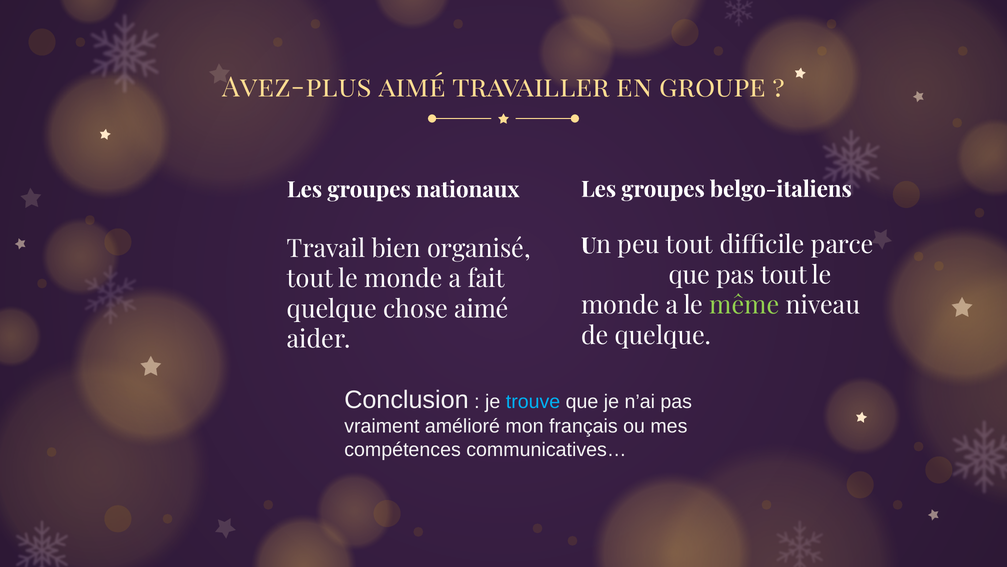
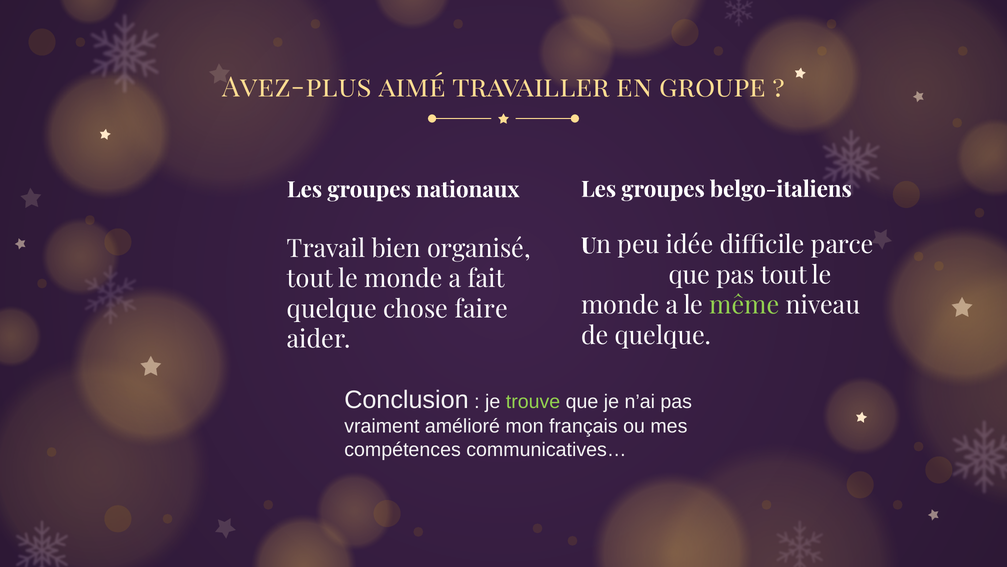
peu tout: tout -> idée
chose aimé: aimé -> faire
trouve colour: light blue -> light green
